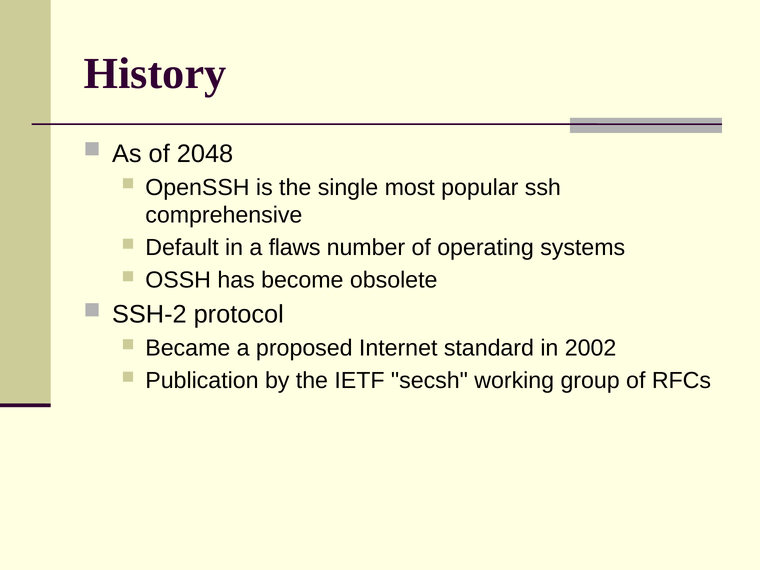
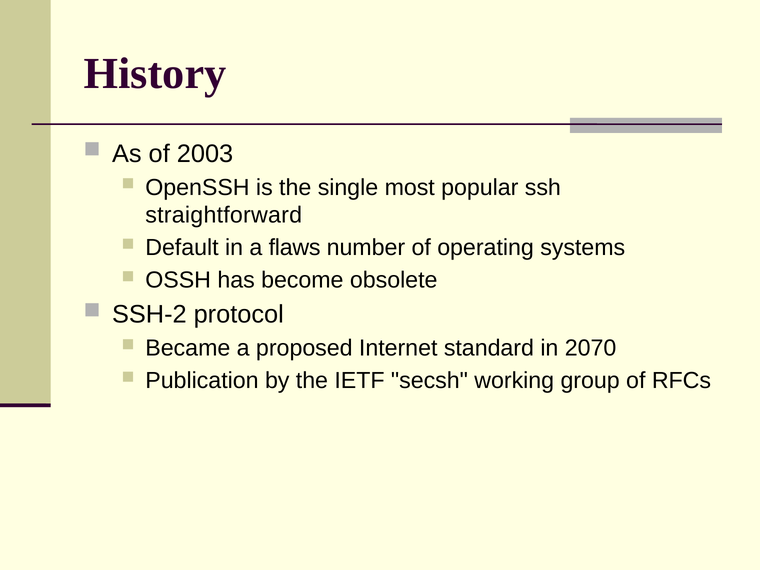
2048: 2048 -> 2003
comprehensive: comprehensive -> straightforward
2002: 2002 -> 2070
